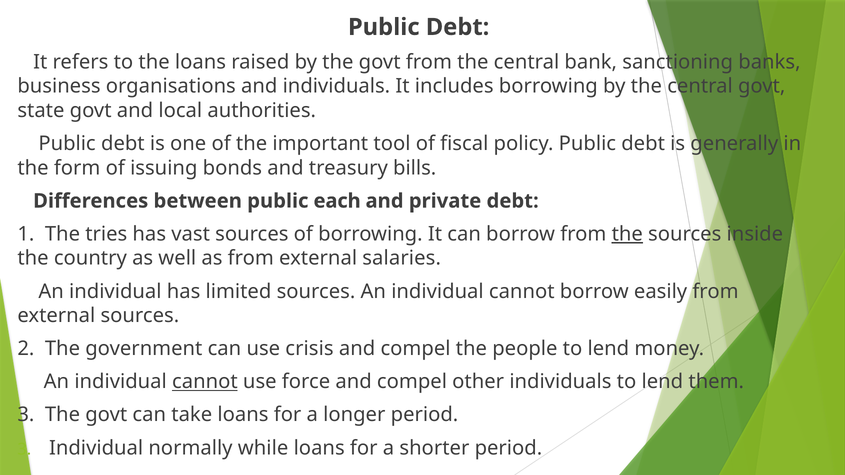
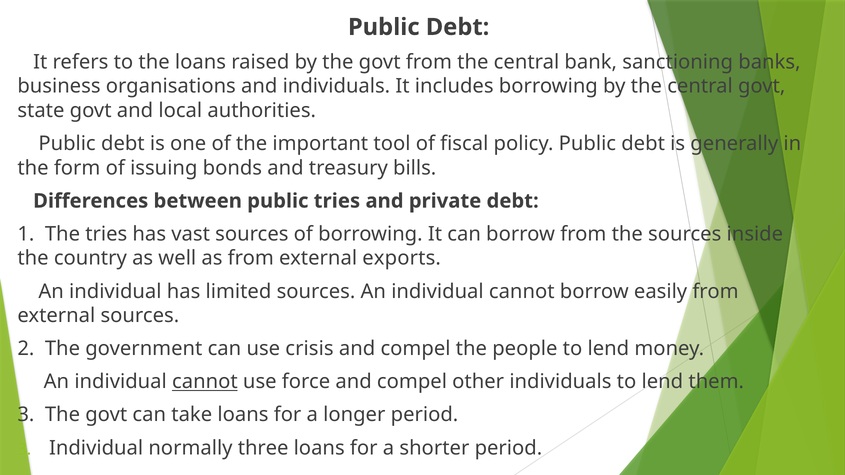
public each: each -> tries
the at (627, 234) underline: present -> none
salaries: salaries -> exports
while: while -> three
